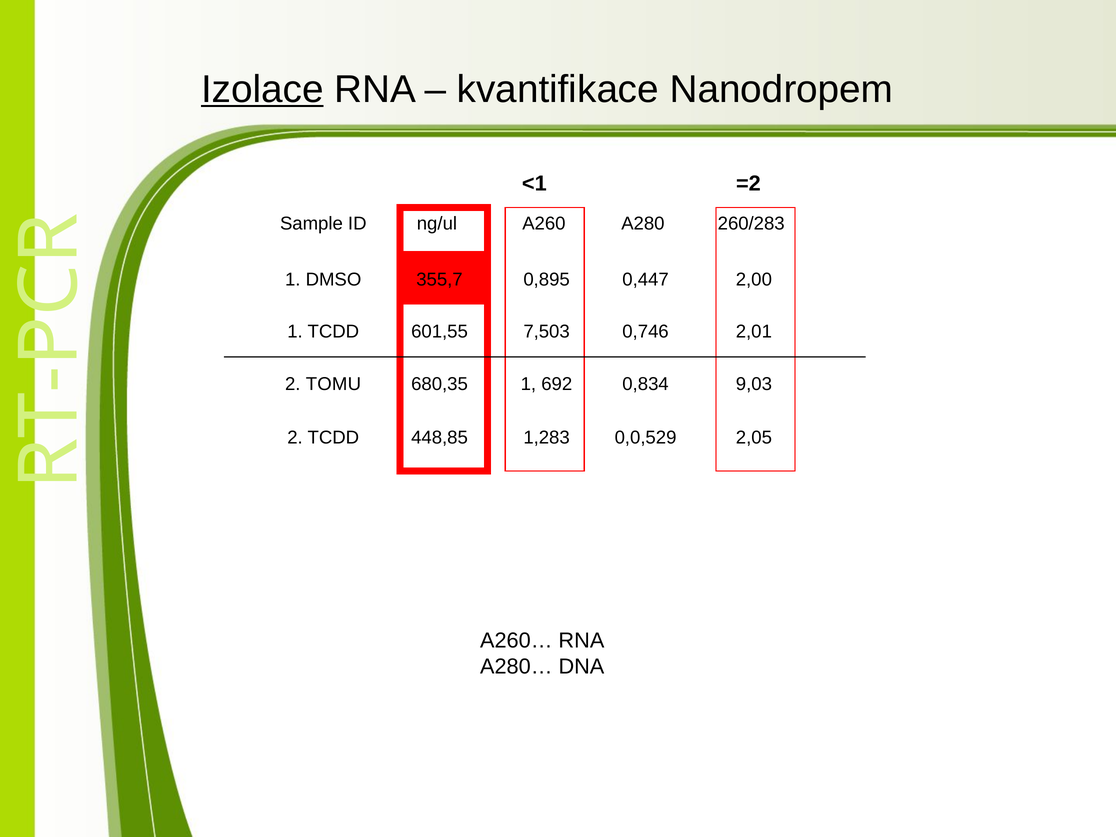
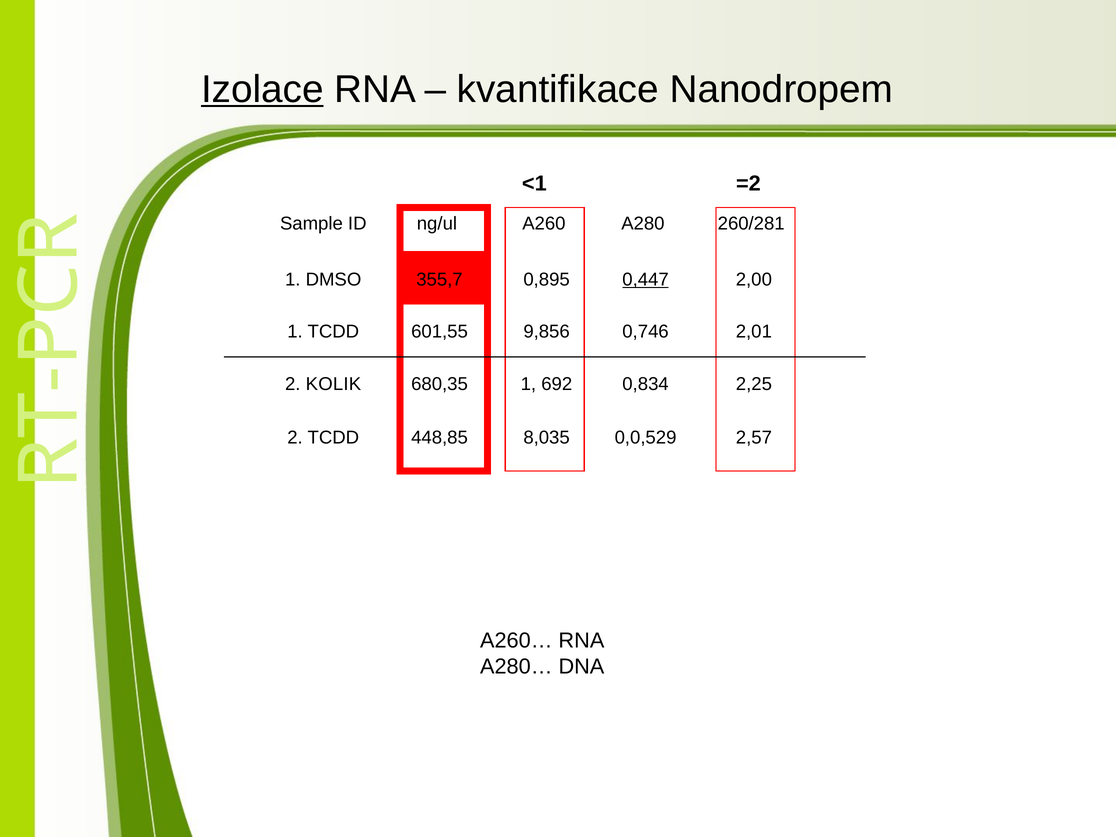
260/283: 260/283 -> 260/281
0,447 underline: none -> present
7,503: 7,503 -> 9,856
TOMU: TOMU -> KOLIK
9,03: 9,03 -> 2,25
1,283: 1,283 -> 8,035
2,05: 2,05 -> 2,57
